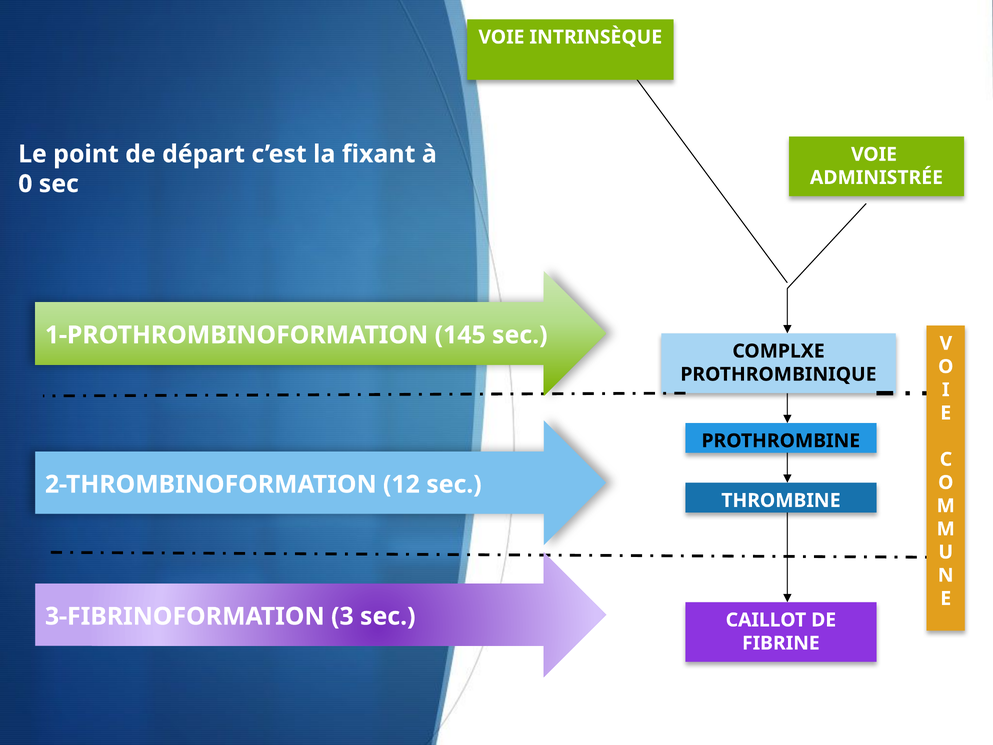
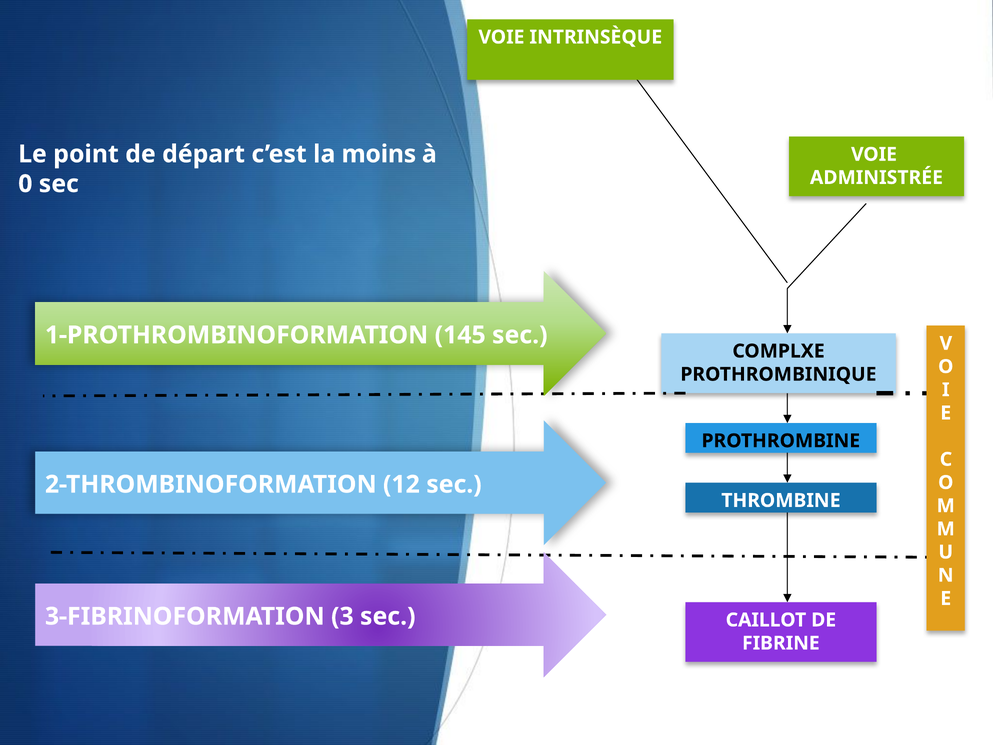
fixant: fixant -> moins
